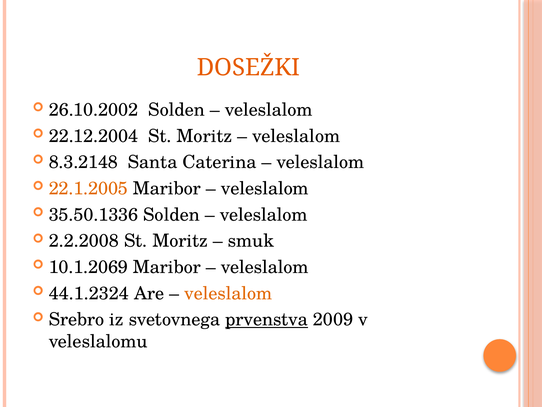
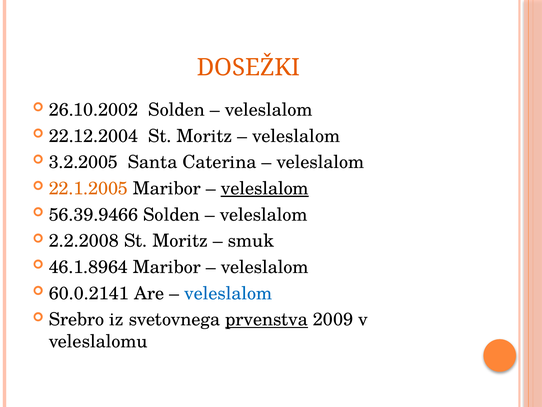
8.3.2148: 8.3.2148 -> 3.2.2005
veleslalom at (265, 188) underline: none -> present
35.50.1336: 35.50.1336 -> 56.39.9466
10.1.2069: 10.1.2069 -> 46.1.8964
44.1.2324: 44.1.2324 -> 60.0.2141
veleslalom at (228, 293) colour: orange -> blue
